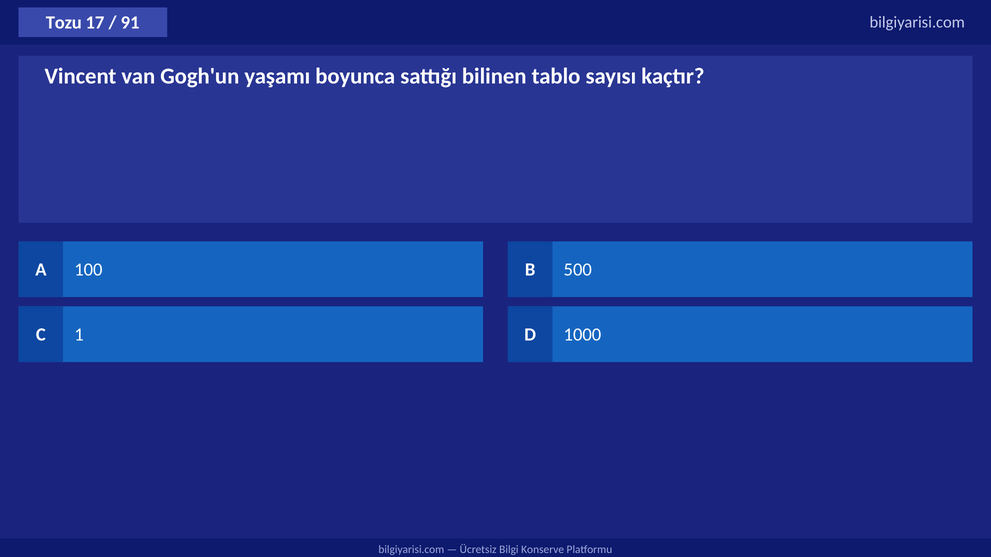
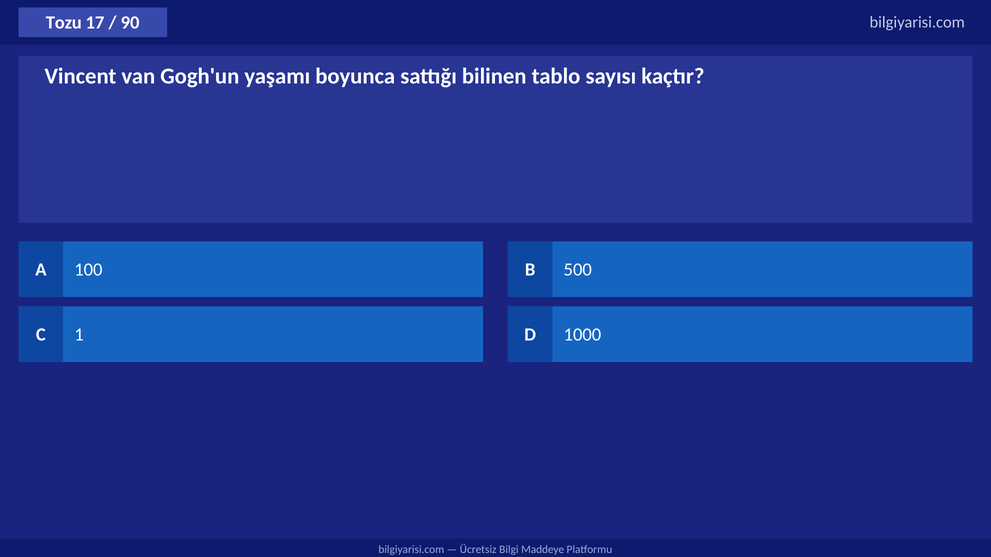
91: 91 -> 90
Konserve: Konserve -> Maddeye
